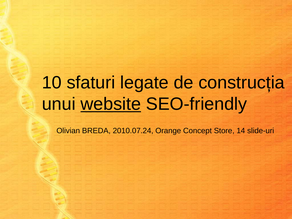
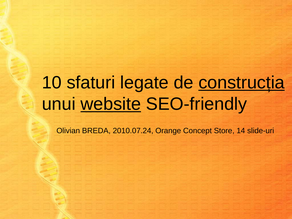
construcția underline: none -> present
